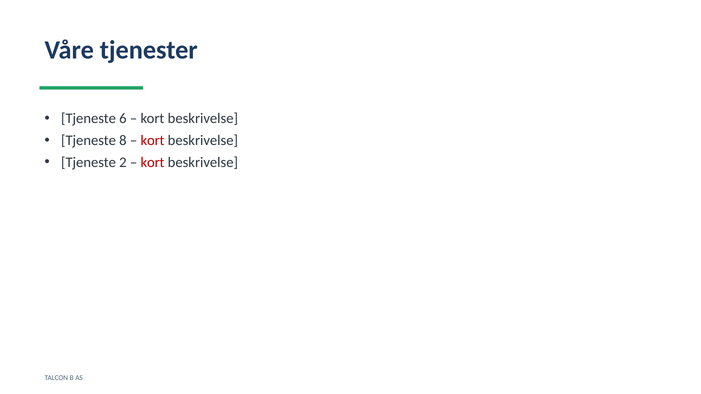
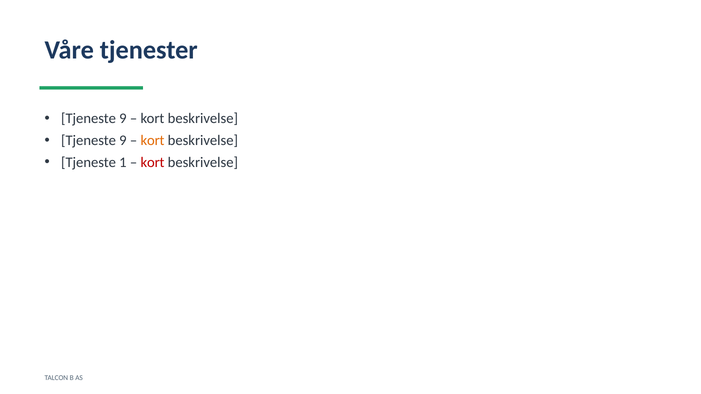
6 at (123, 119): 6 -> 9
8 at (123, 141): 8 -> 9
kort at (153, 141) colour: red -> orange
2: 2 -> 1
